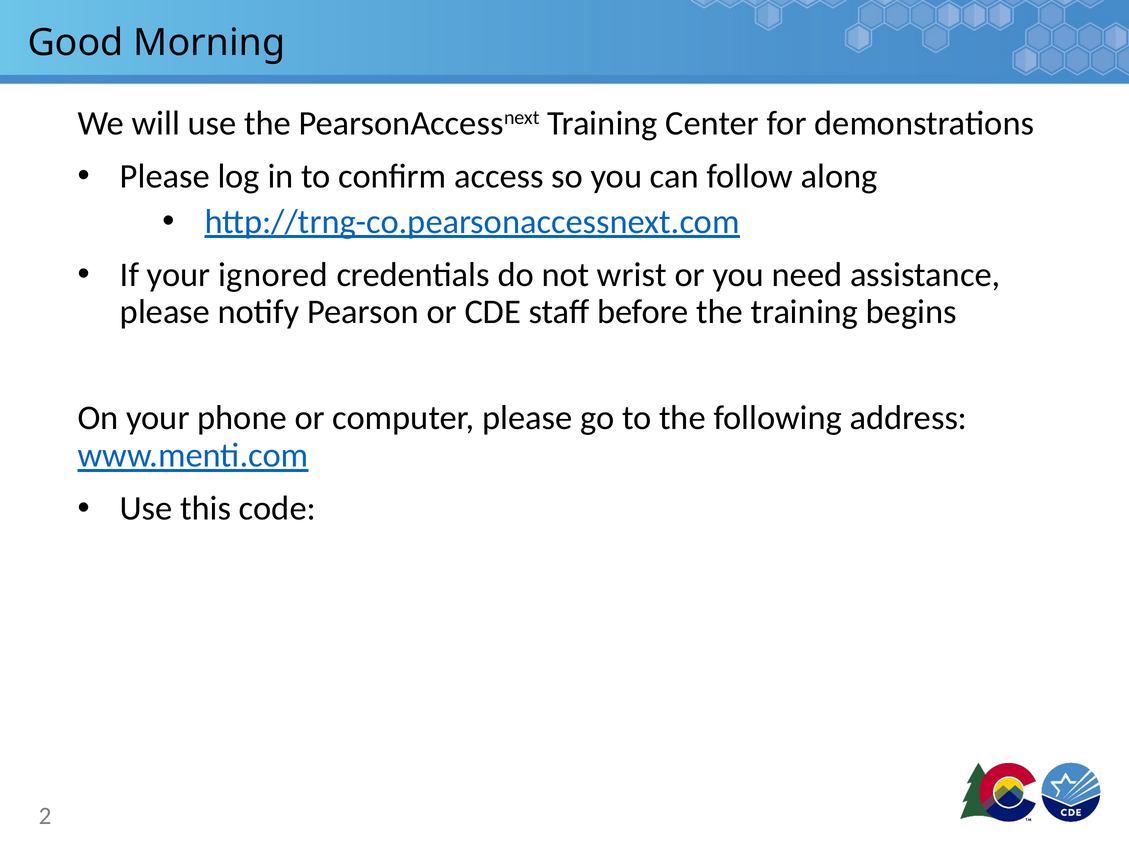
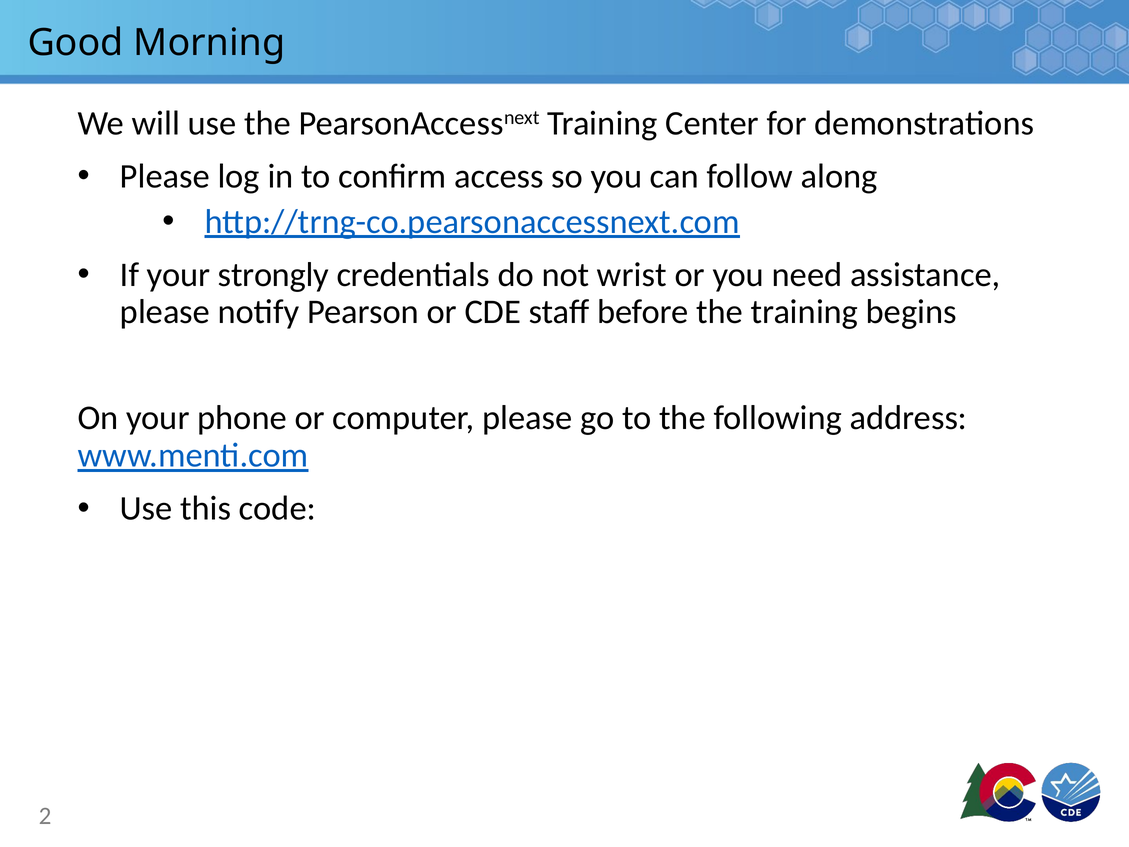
ignored: ignored -> strongly
